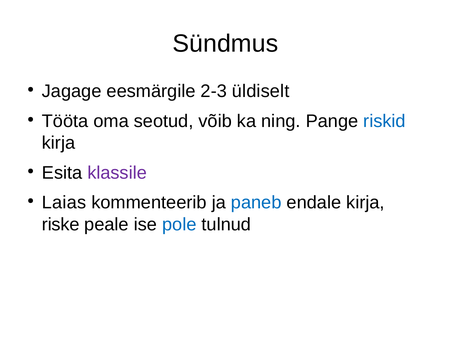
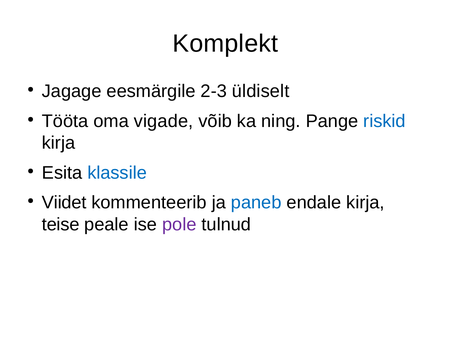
Sündmus: Sündmus -> Komplekt
seotud: seotud -> vigade
klassile colour: purple -> blue
Laias: Laias -> Viidet
riske: riske -> teise
pole colour: blue -> purple
